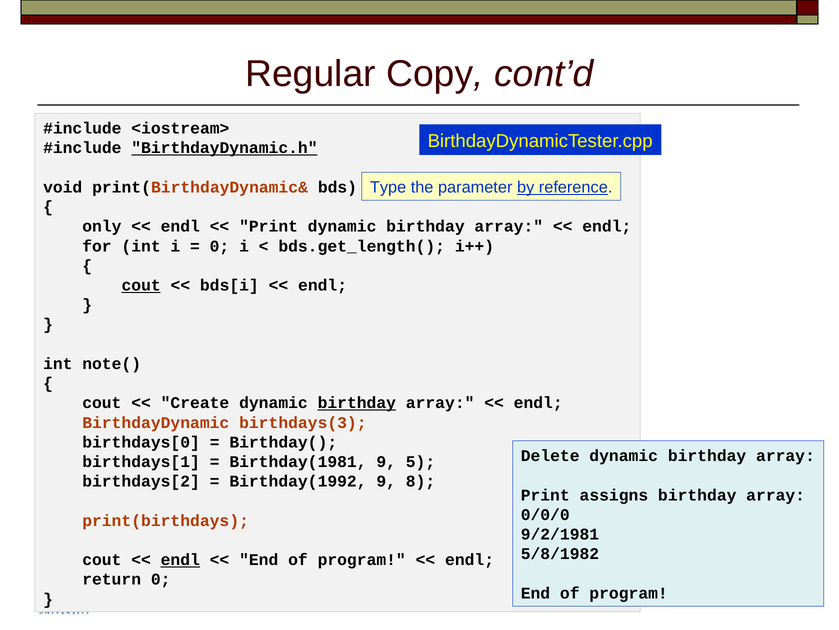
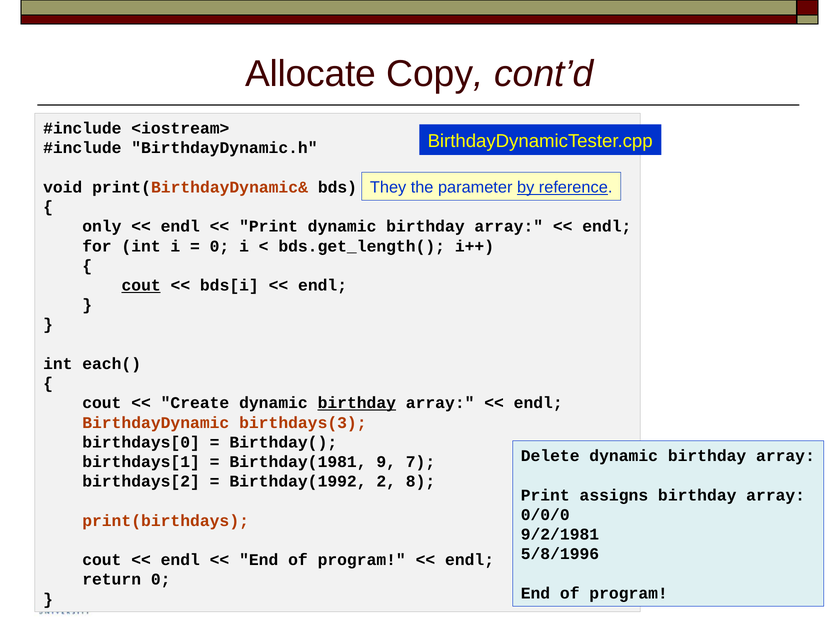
Regular: Regular -> Allocate
BirthdayDynamic.h underline: present -> none
Type: Type -> They
note(: note( -> each(
5: 5 -> 7
Birthday(1992 9: 9 -> 2
5/8/1982: 5/8/1982 -> 5/8/1996
endl at (180, 559) underline: present -> none
